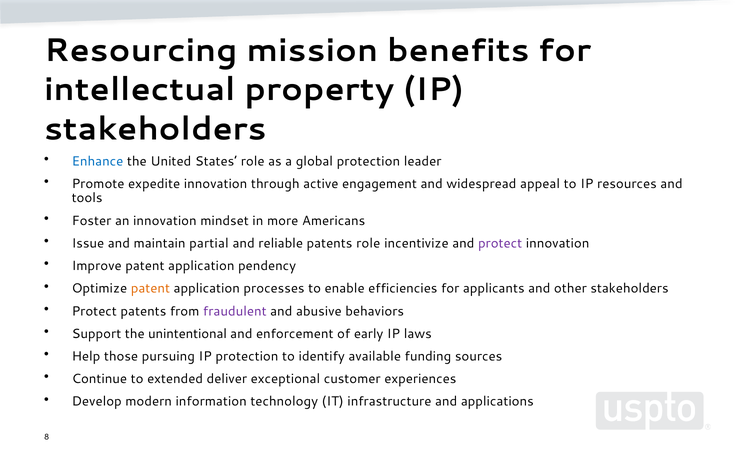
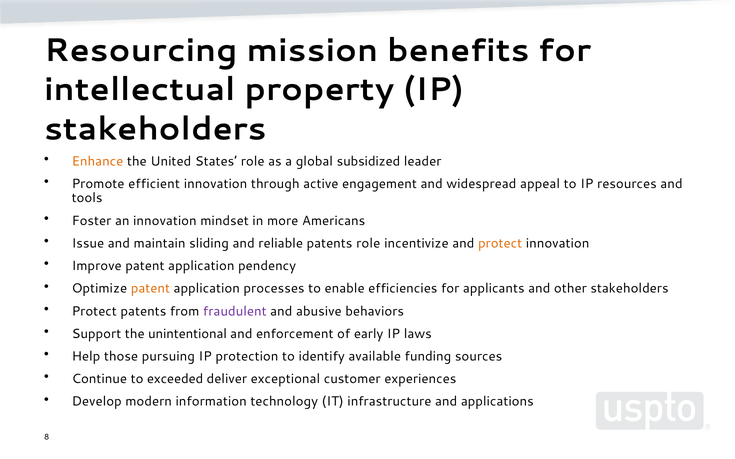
Enhance colour: blue -> orange
global protection: protection -> subsidized
expedite: expedite -> efficient
partial: partial -> sliding
protect at (500, 243) colour: purple -> orange
extended: extended -> exceeded
